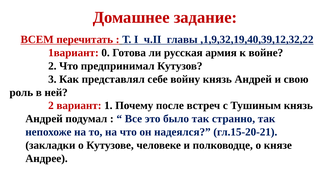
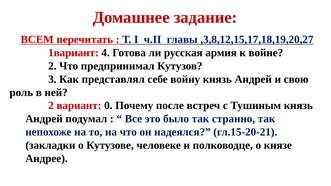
,1,9,32,19,40,39,12,32,22: ,1,9,32,19,40,39,12,32,22 -> ,3,8,12,15,17,18,19,20,27
0: 0 -> 4
1: 1 -> 0
